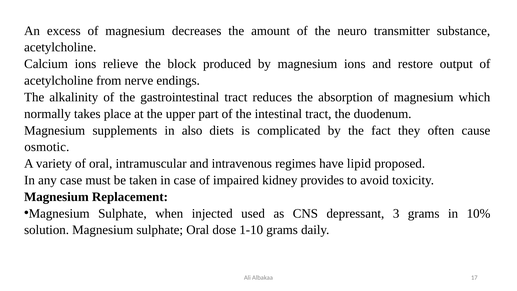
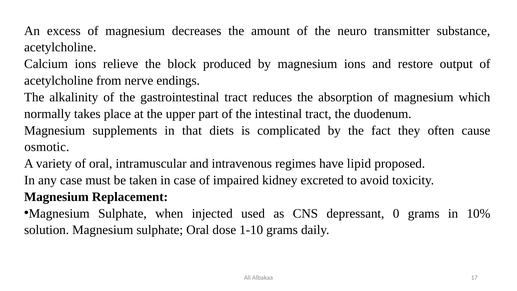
also: also -> that
provides: provides -> excreted
3: 3 -> 0
